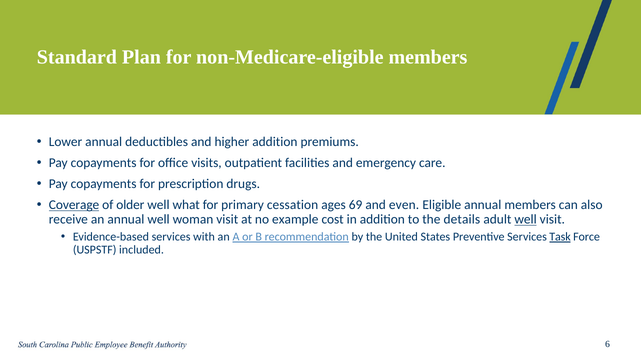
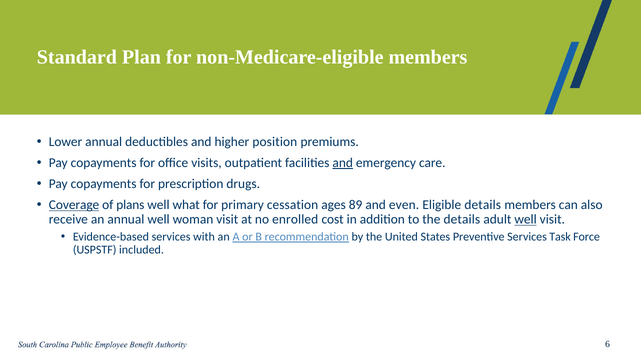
higher addition: addition -> position
and at (343, 163) underline: none -> present
older: older -> plans
69: 69 -> 89
Eligible annual: annual -> details
example: example -> enrolled
Task underline: present -> none
